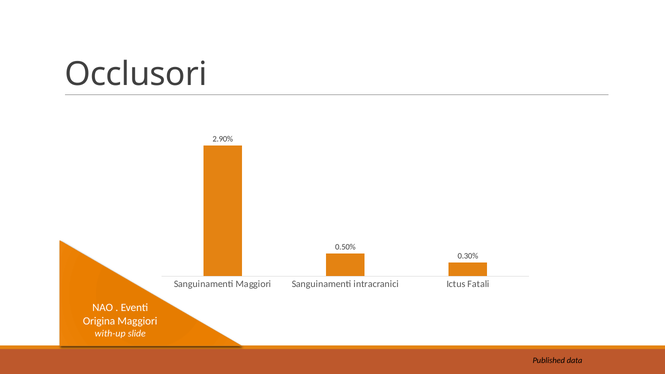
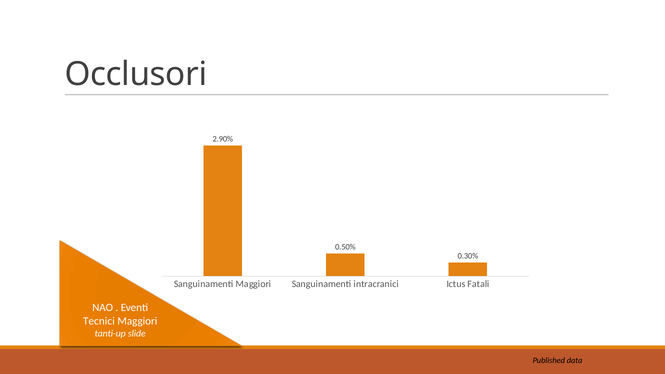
Origina: Origina -> Tecnici
with-up: with-up -> tanti-up
